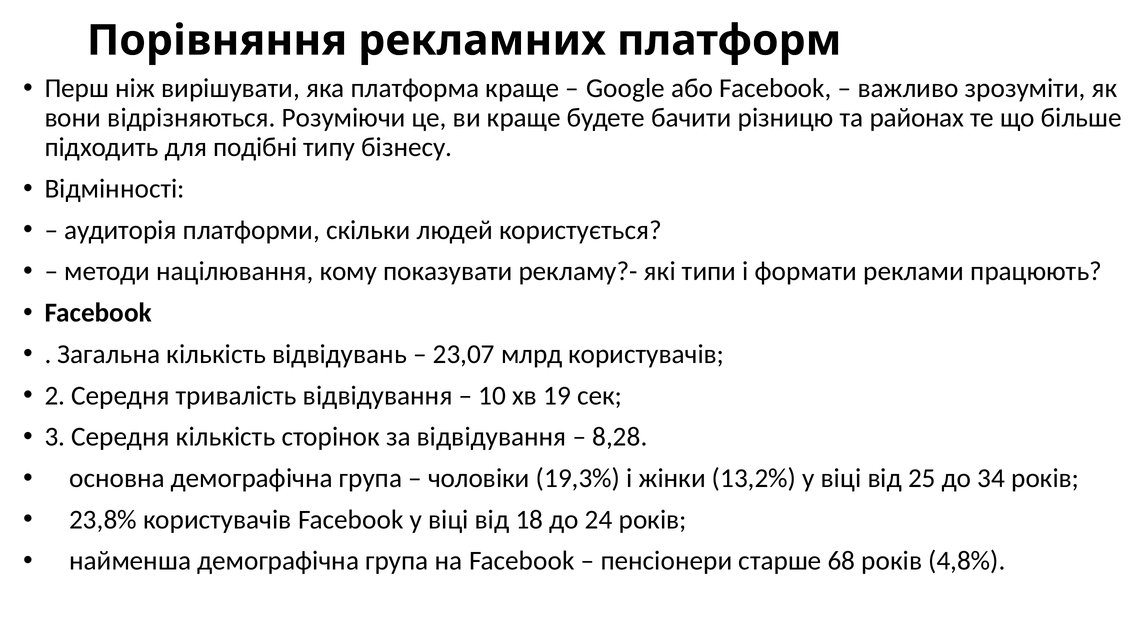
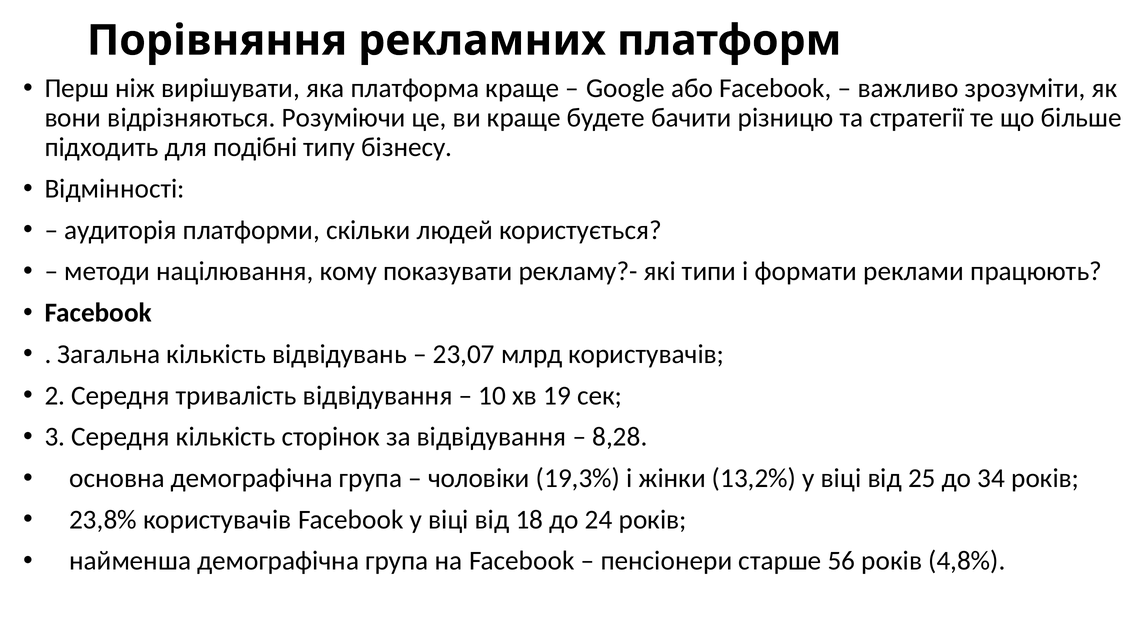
районах: районах -> стратегії
68: 68 -> 56
